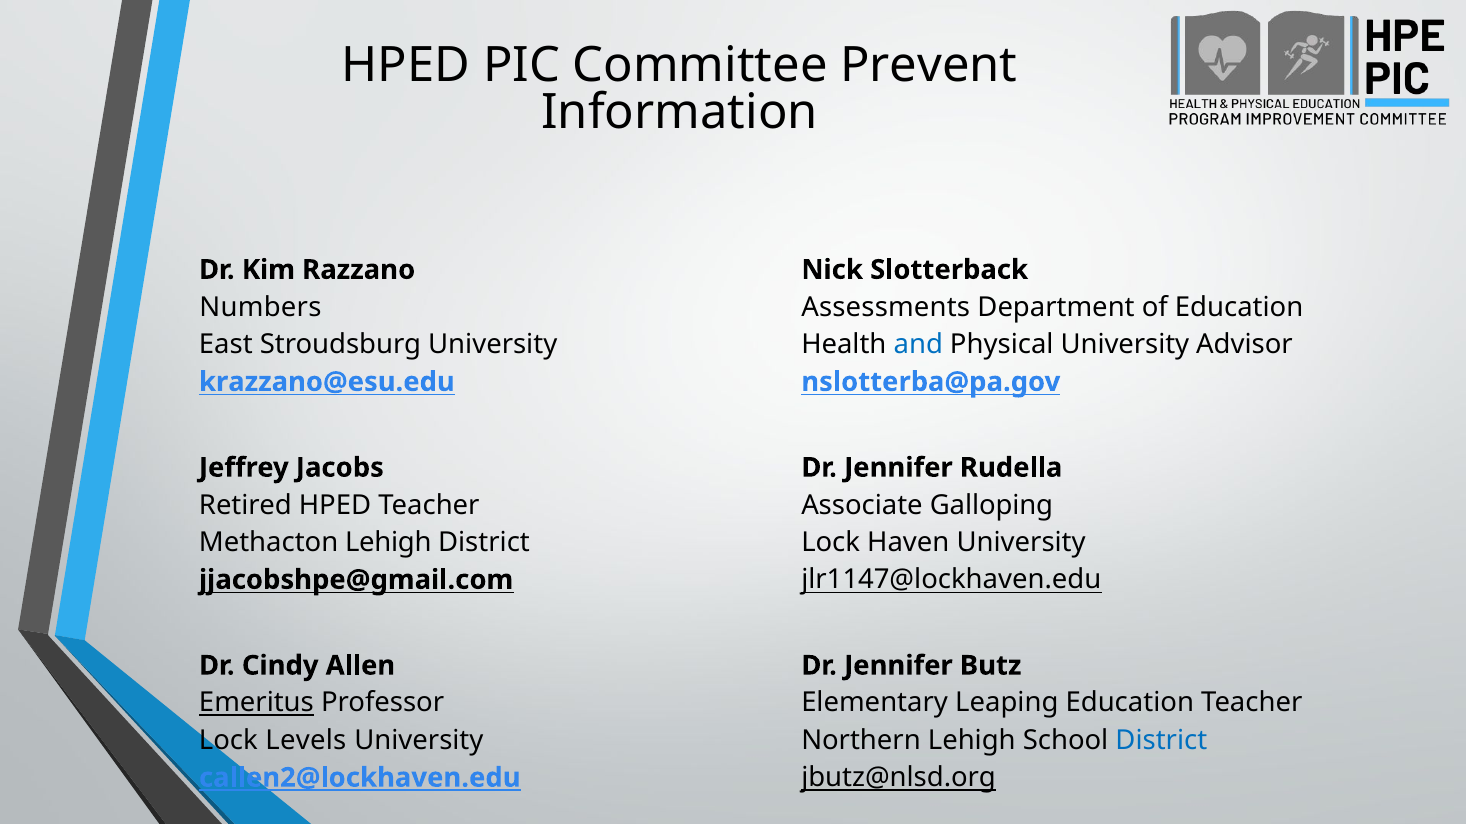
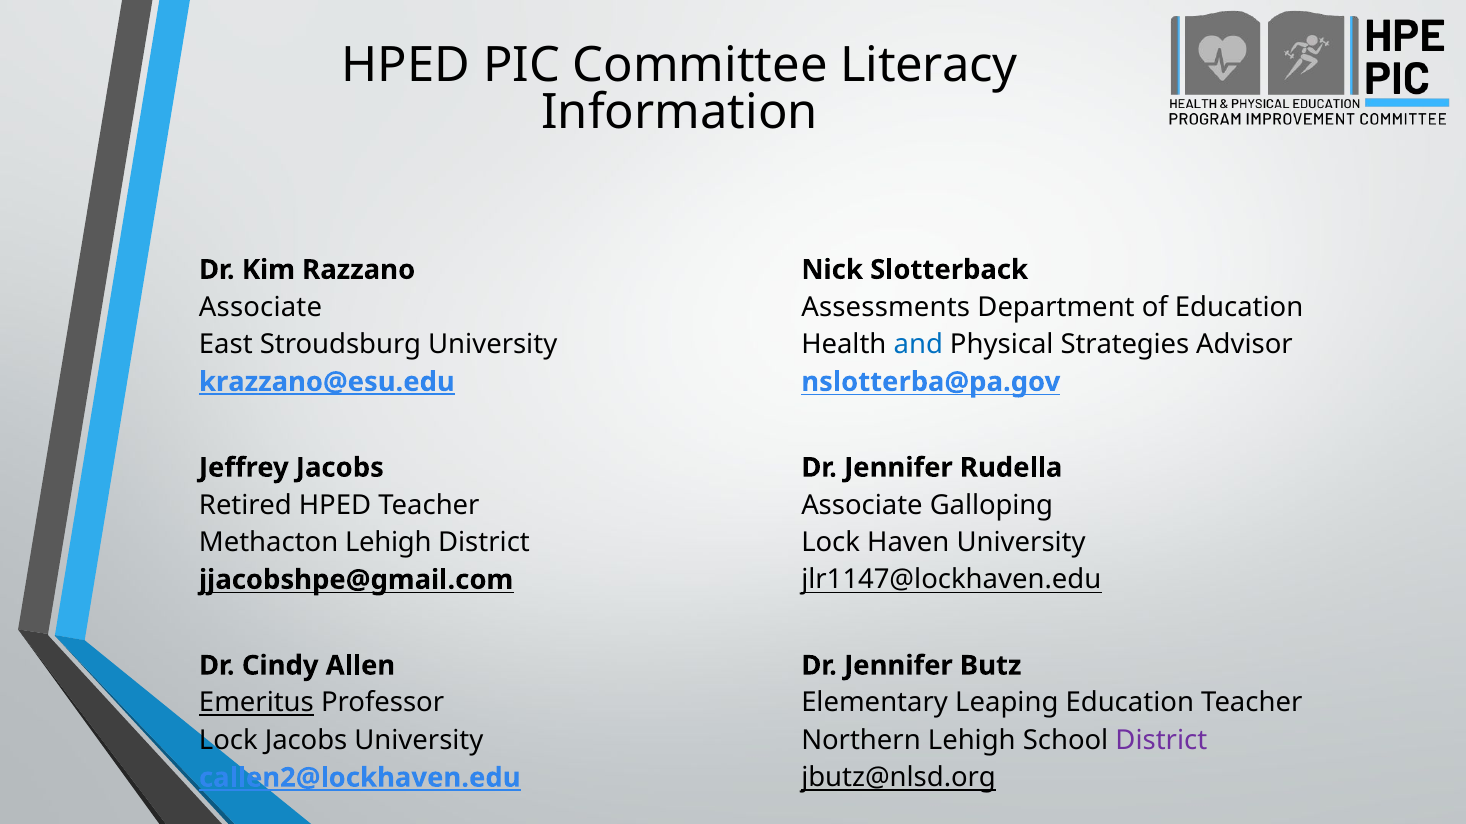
Prevent: Prevent -> Literacy
Numbers at (260, 307): Numbers -> Associate
Physical University: University -> Strategies
krazzano@esu.edu underline: none -> present
Lock Levels: Levels -> Jacobs
District at (1161, 741) colour: blue -> purple
